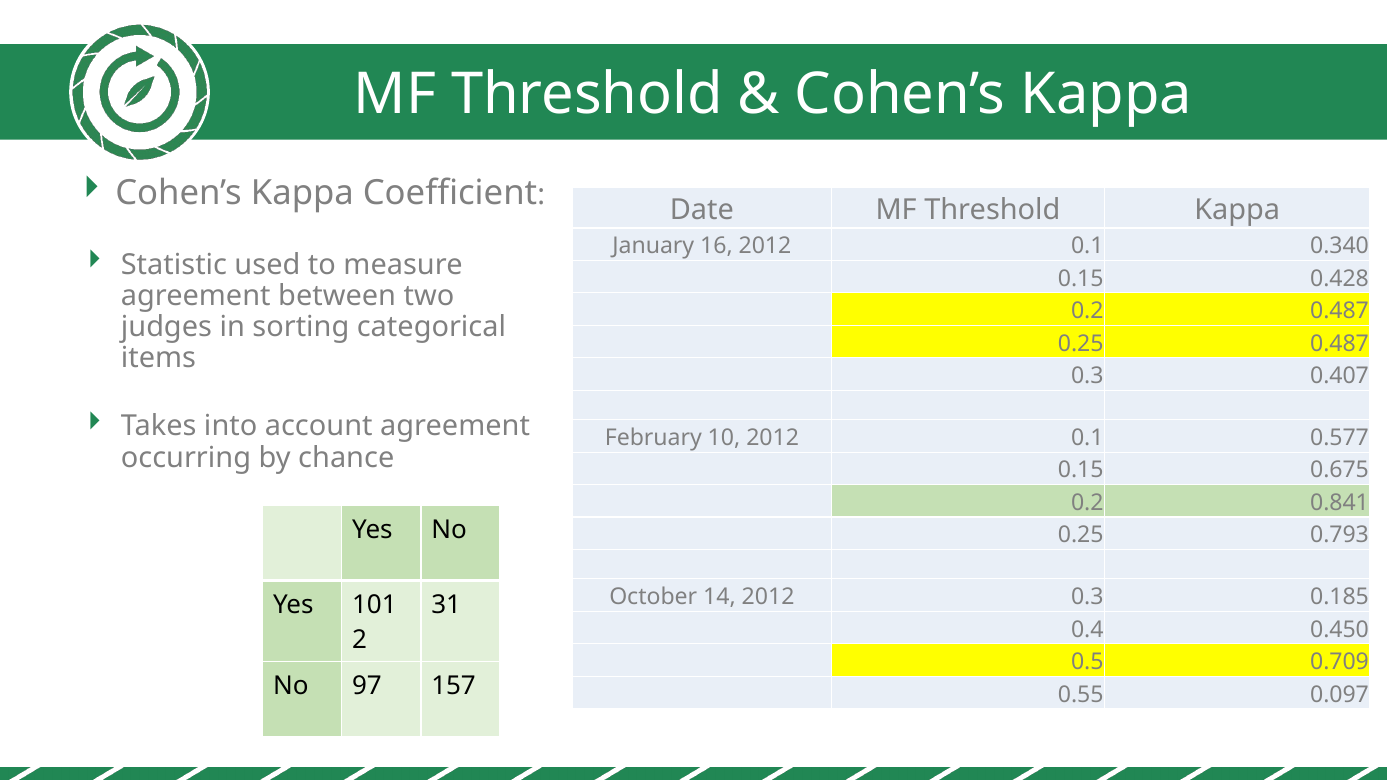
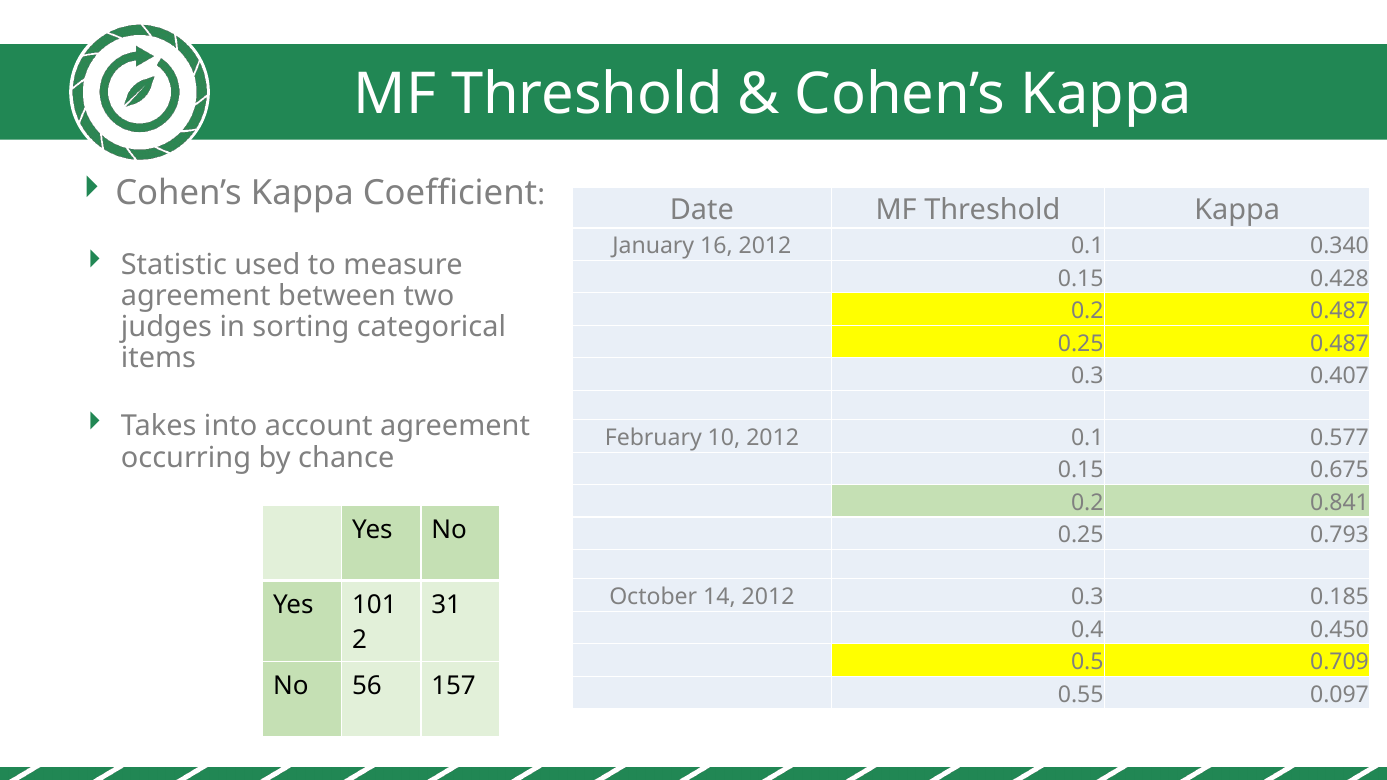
97: 97 -> 56
